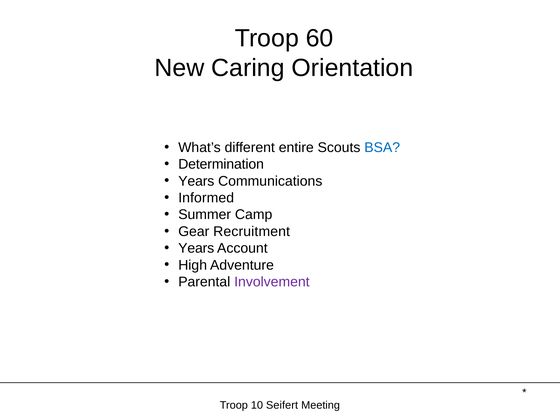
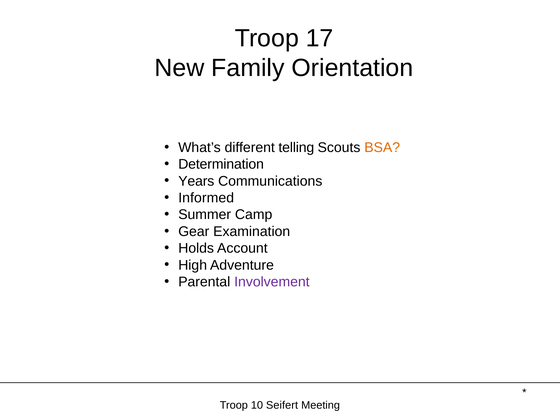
60: 60 -> 17
Caring: Caring -> Family
entire: entire -> telling
BSA colour: blue -> orange
Recruitment: Recruitment -> Examination
Years at (196, 248): Years -> Holds
